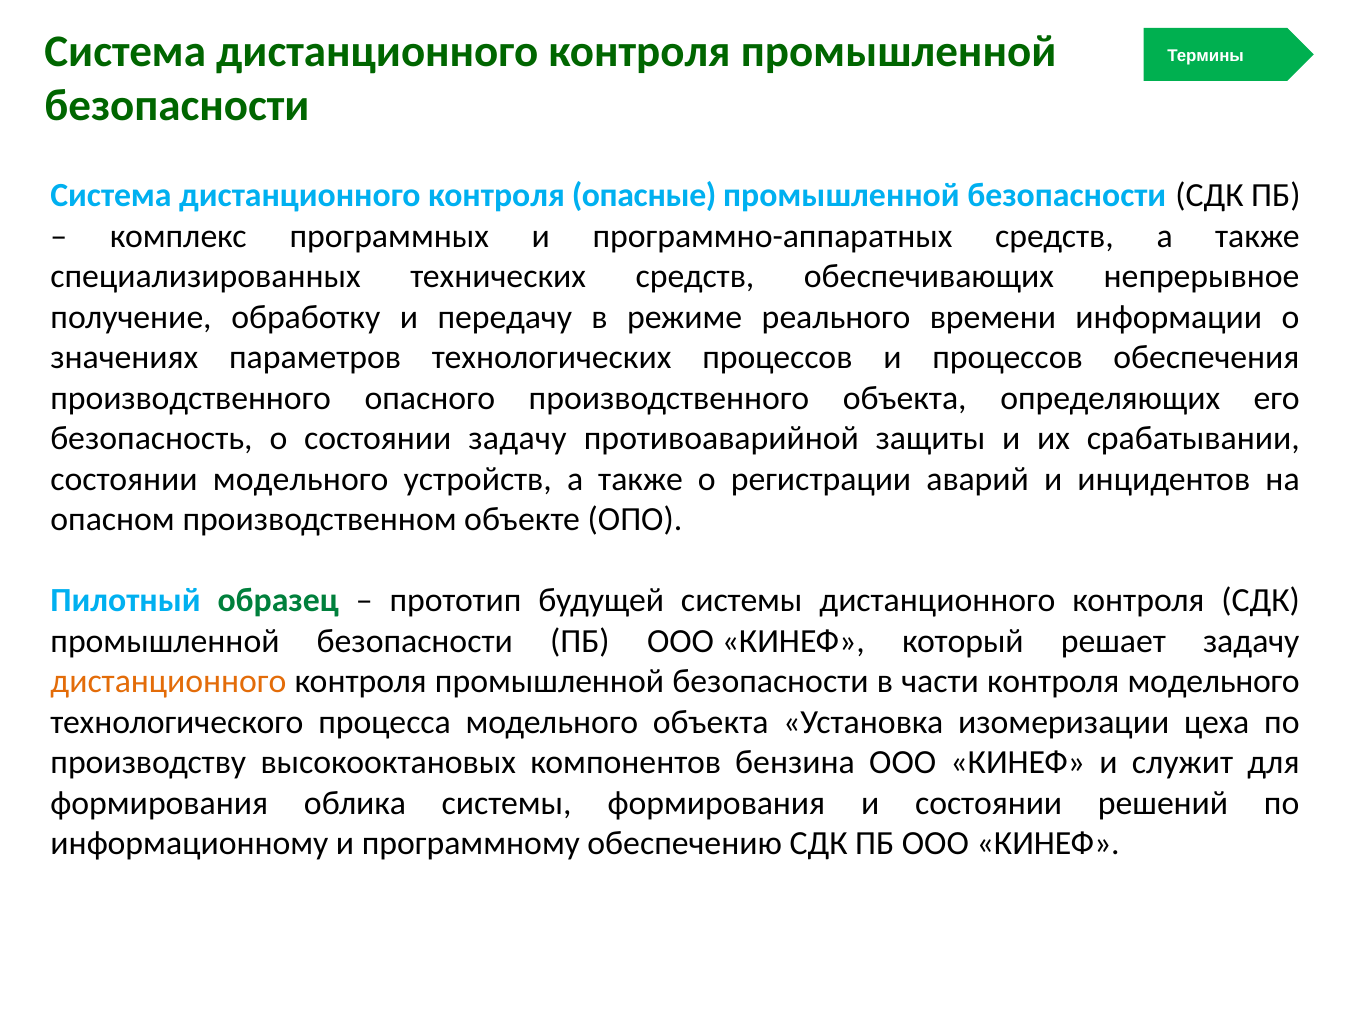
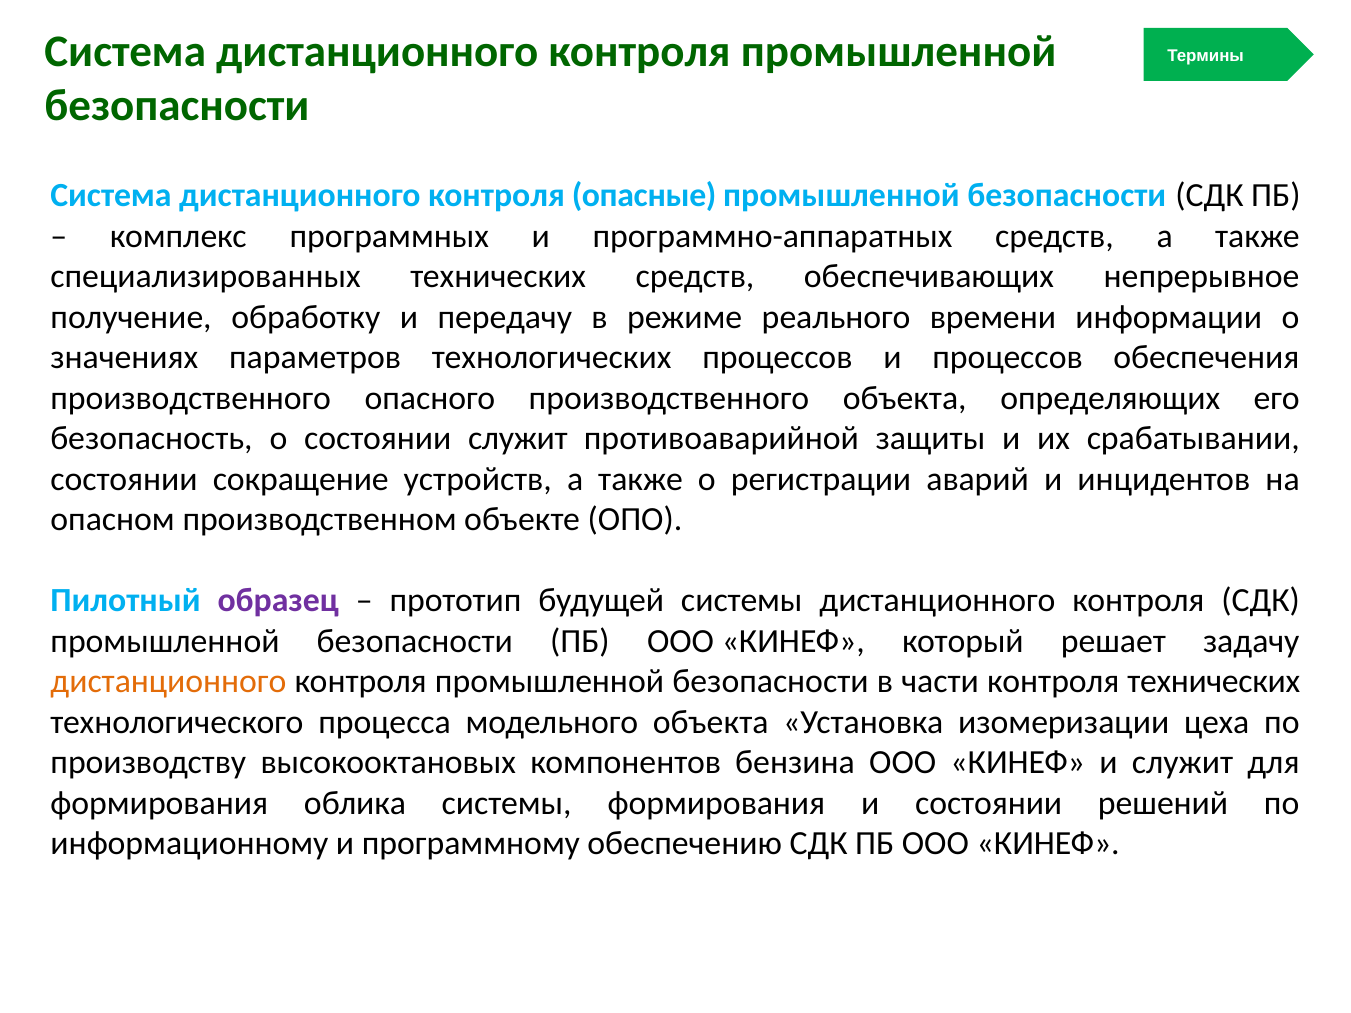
состоянии задачу: задачу -> служит
состоянии модельного: модельного -> сокращение
образец colour: green -> purple
контроля модельного: модельного -> технических
